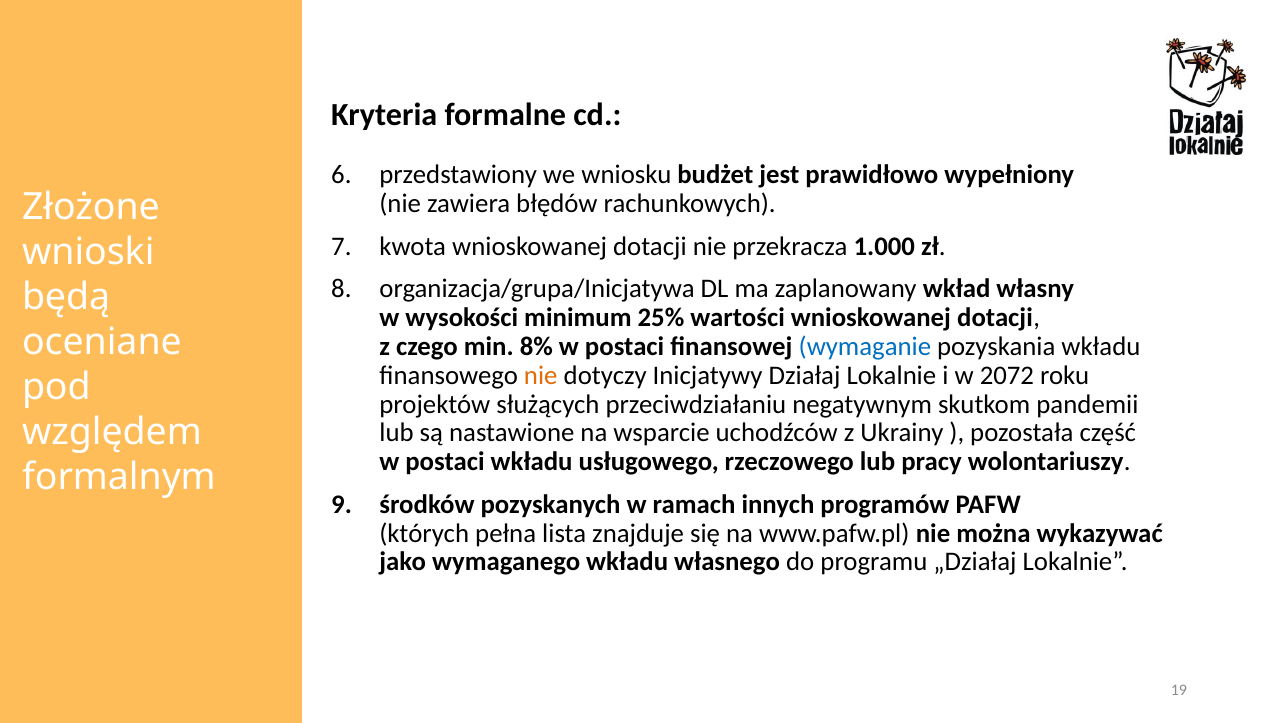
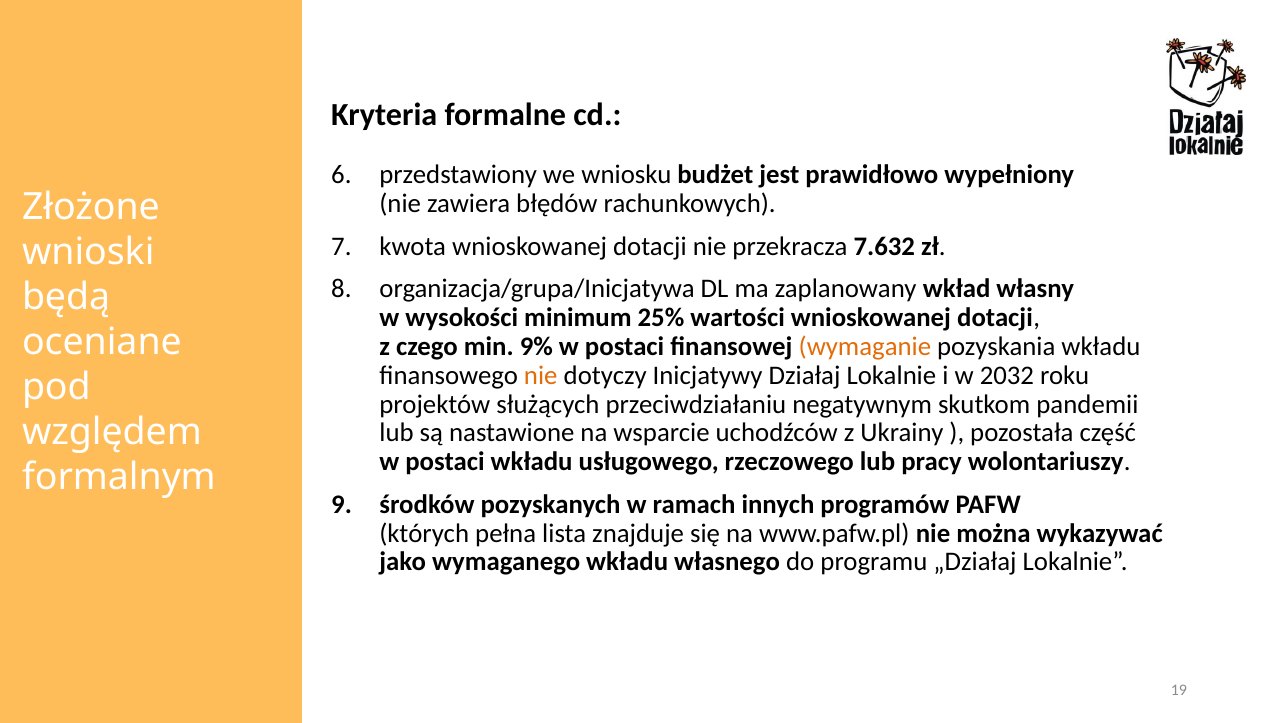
1.000: 1.000 -> 7.632
8%: 8% -> 9%
wymaganie colour: blue -> orange
2072: 2072 -> 2032
